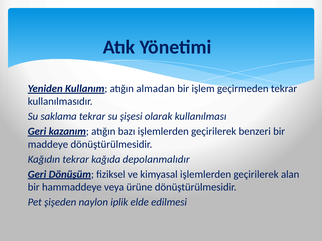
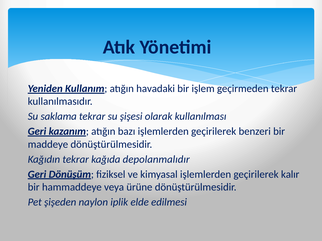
almadan: almadan -> havadaki
alan: alan -> kalır
